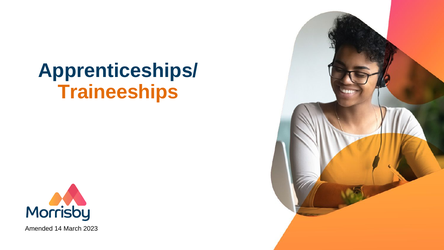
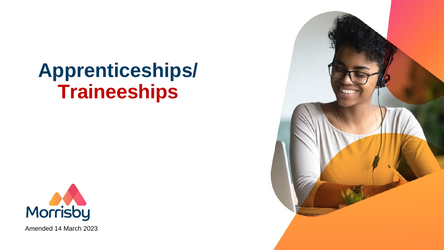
Traineeships colour: orange -> red
